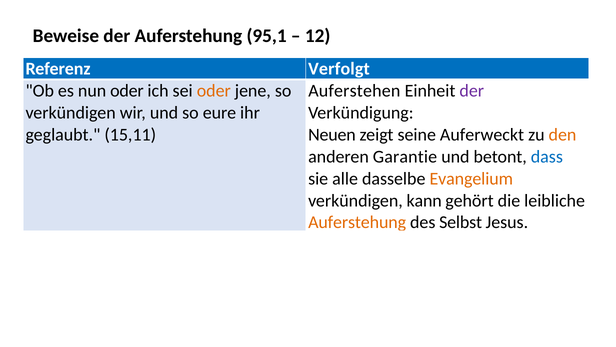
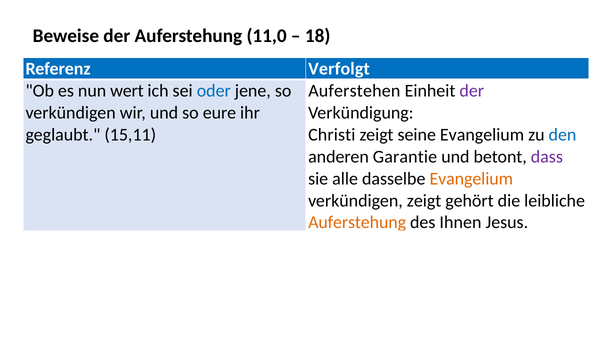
95,1: 95,1 -> 11,0
12: 12 -> 18
nun oder: oder -> wert
oder at (214, 91) colour: orange -> blue
Neuen: Neuen -> Christi
seine Auferweckt: Auferweckt -> Evangelium
den colour: orange -> blue
dass colour: blue -> purple
verkündigen kann: kann -> zeigt
Selbst: Selbst -> Ihnen
